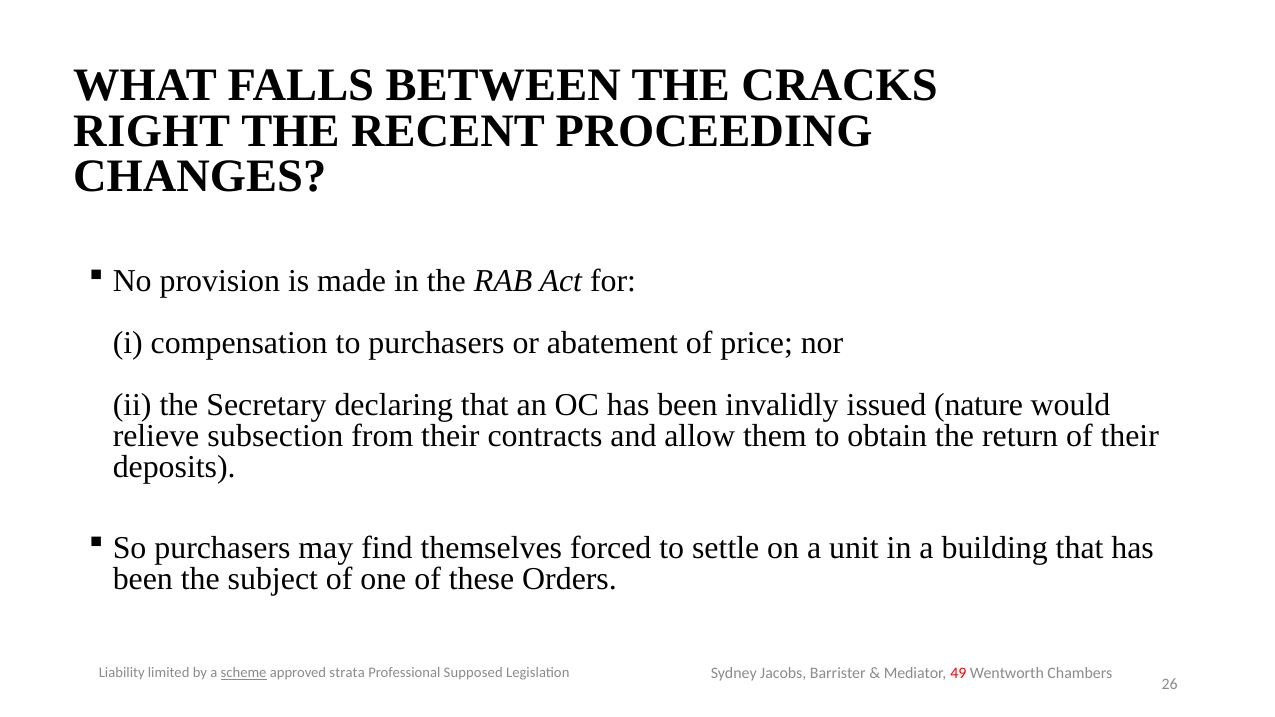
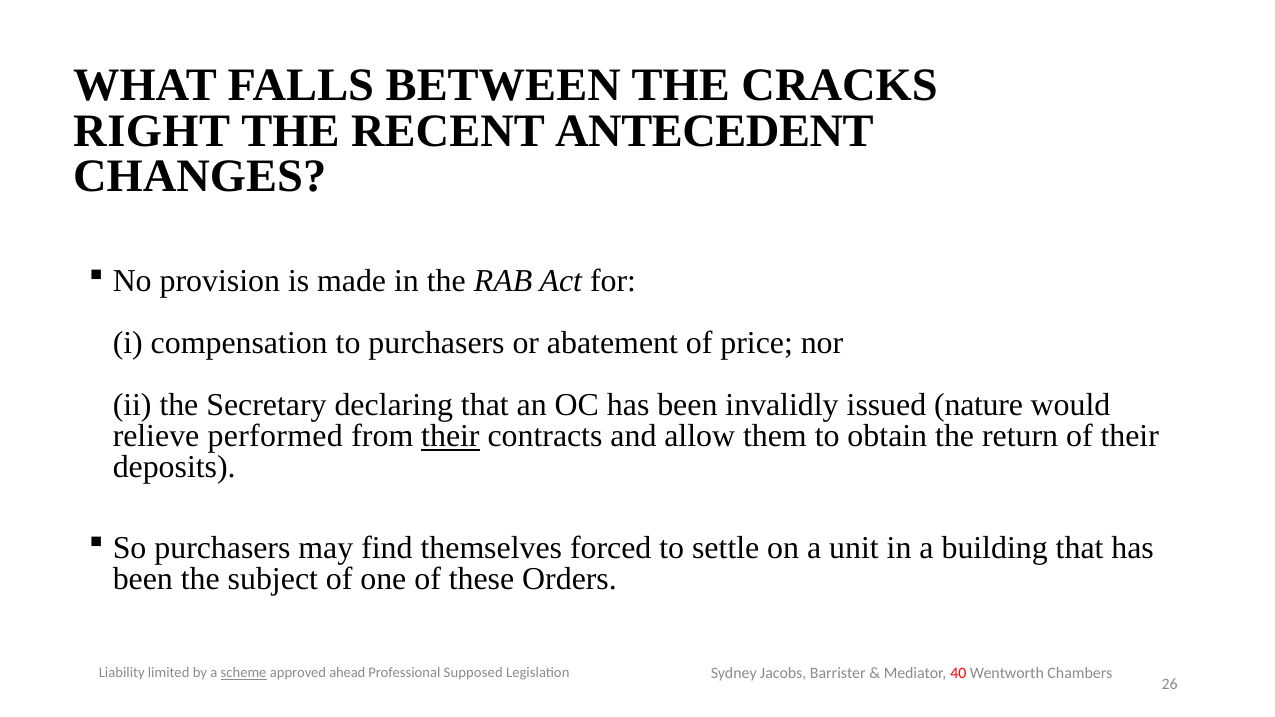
PROCEEDING: PROCEEDING -> ANTECEDENT
subsection: subsection -> performed
their at (450, 436) underline: none -> present
strata: strata -> ahead
49: 49 -> 40
